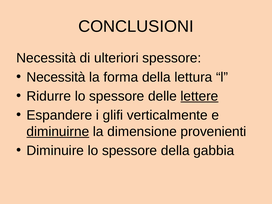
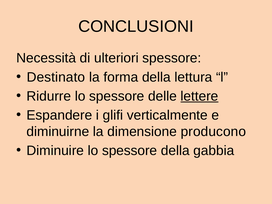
Necessità at (56, 77): Necessità -> Destinato
diminuirne underline: present -> none
provenienti: provenienti -> producono
